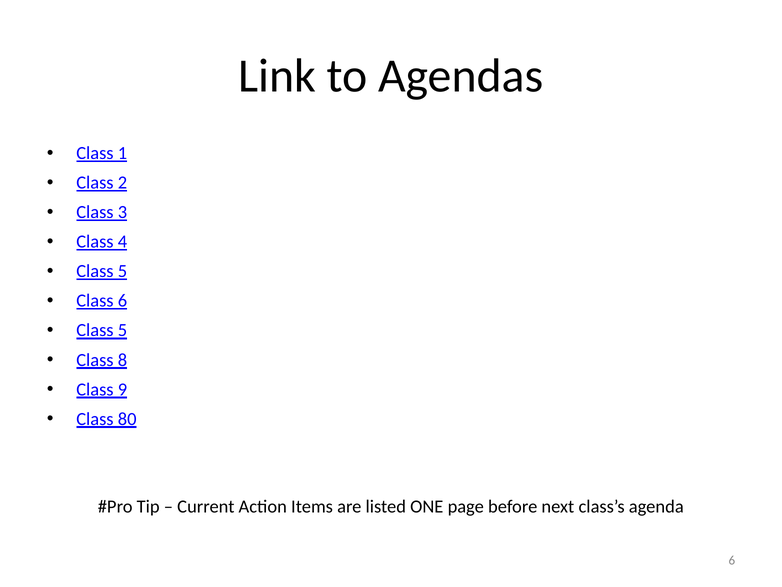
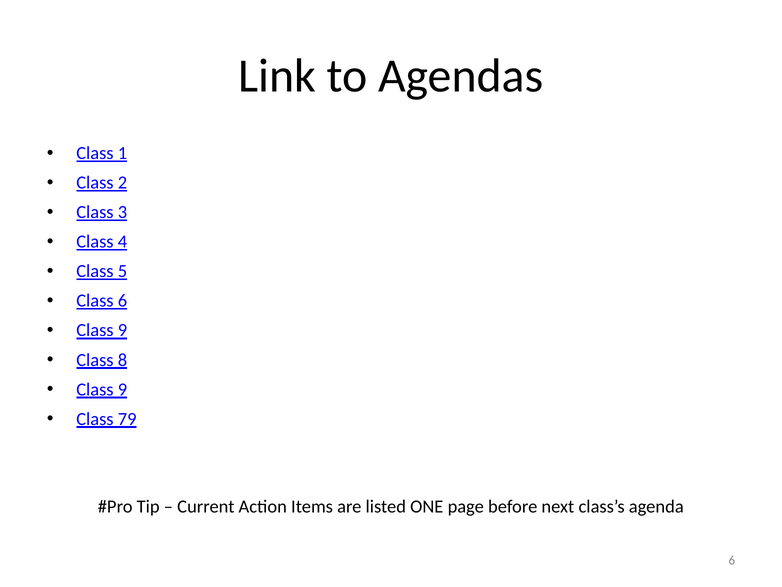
5 at (122, 330): 5 -> 9
80: 80 -> 79
